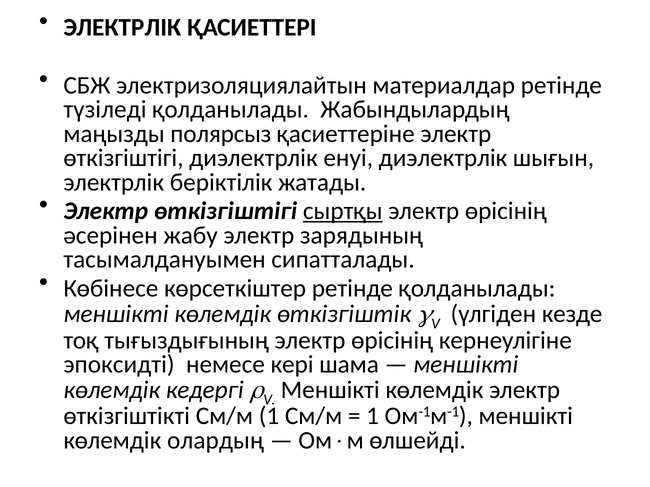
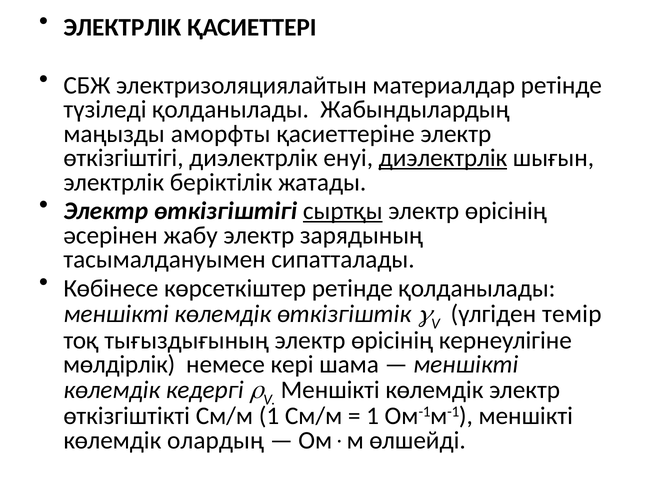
полярсыз: полярсыз -> аморфты
диэлектрлік at (443, 158) underline: none -> present
кезде: кезде -> темір
эпоксидті: эпоксидті -> мөлдірлік
